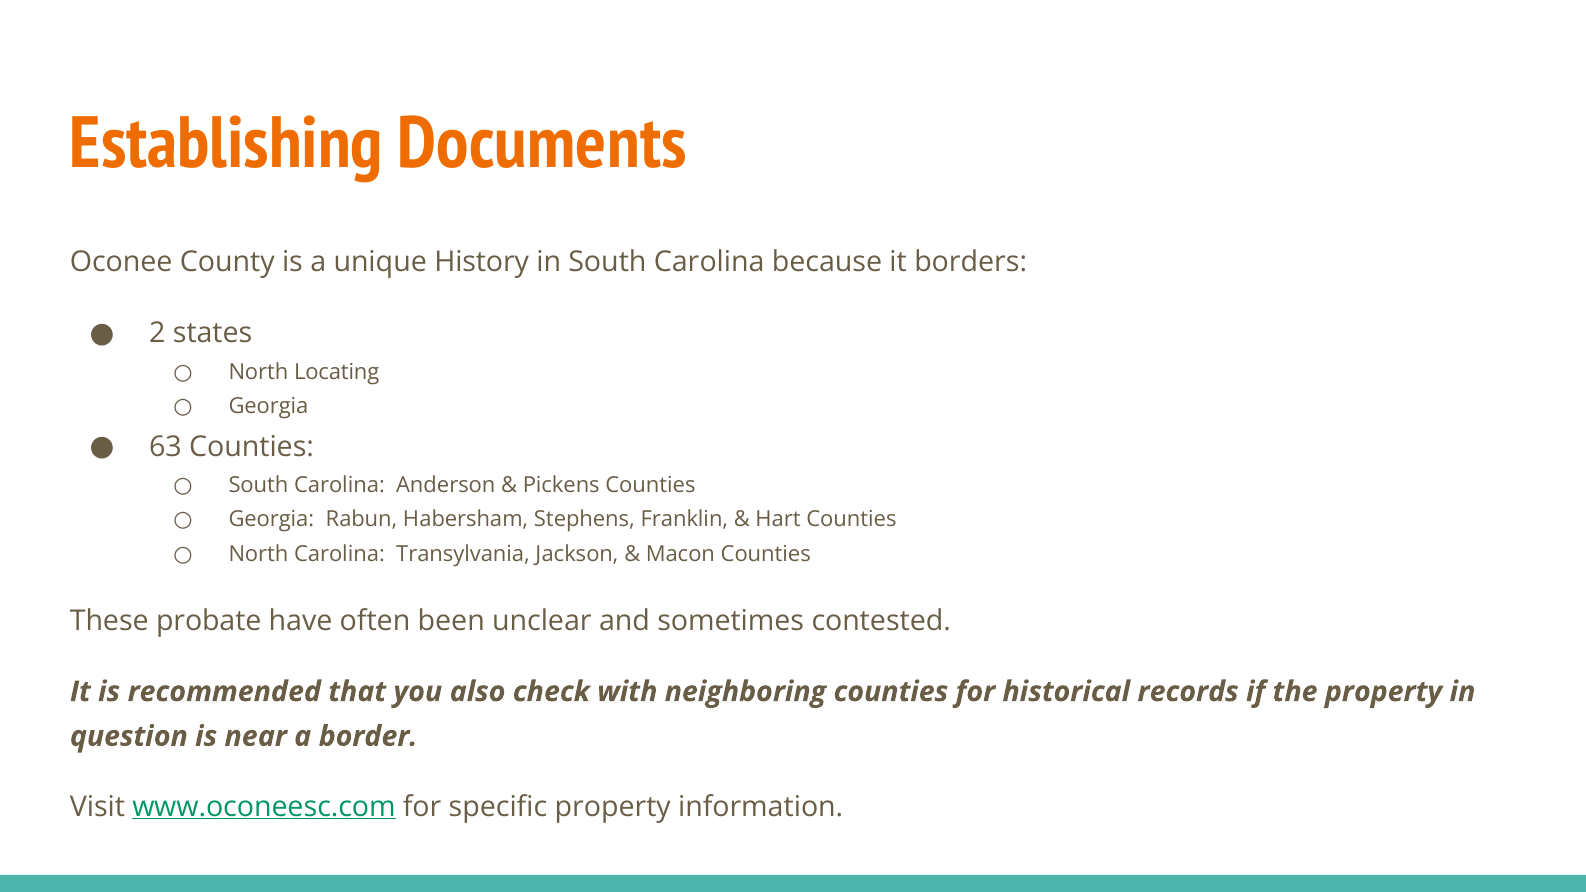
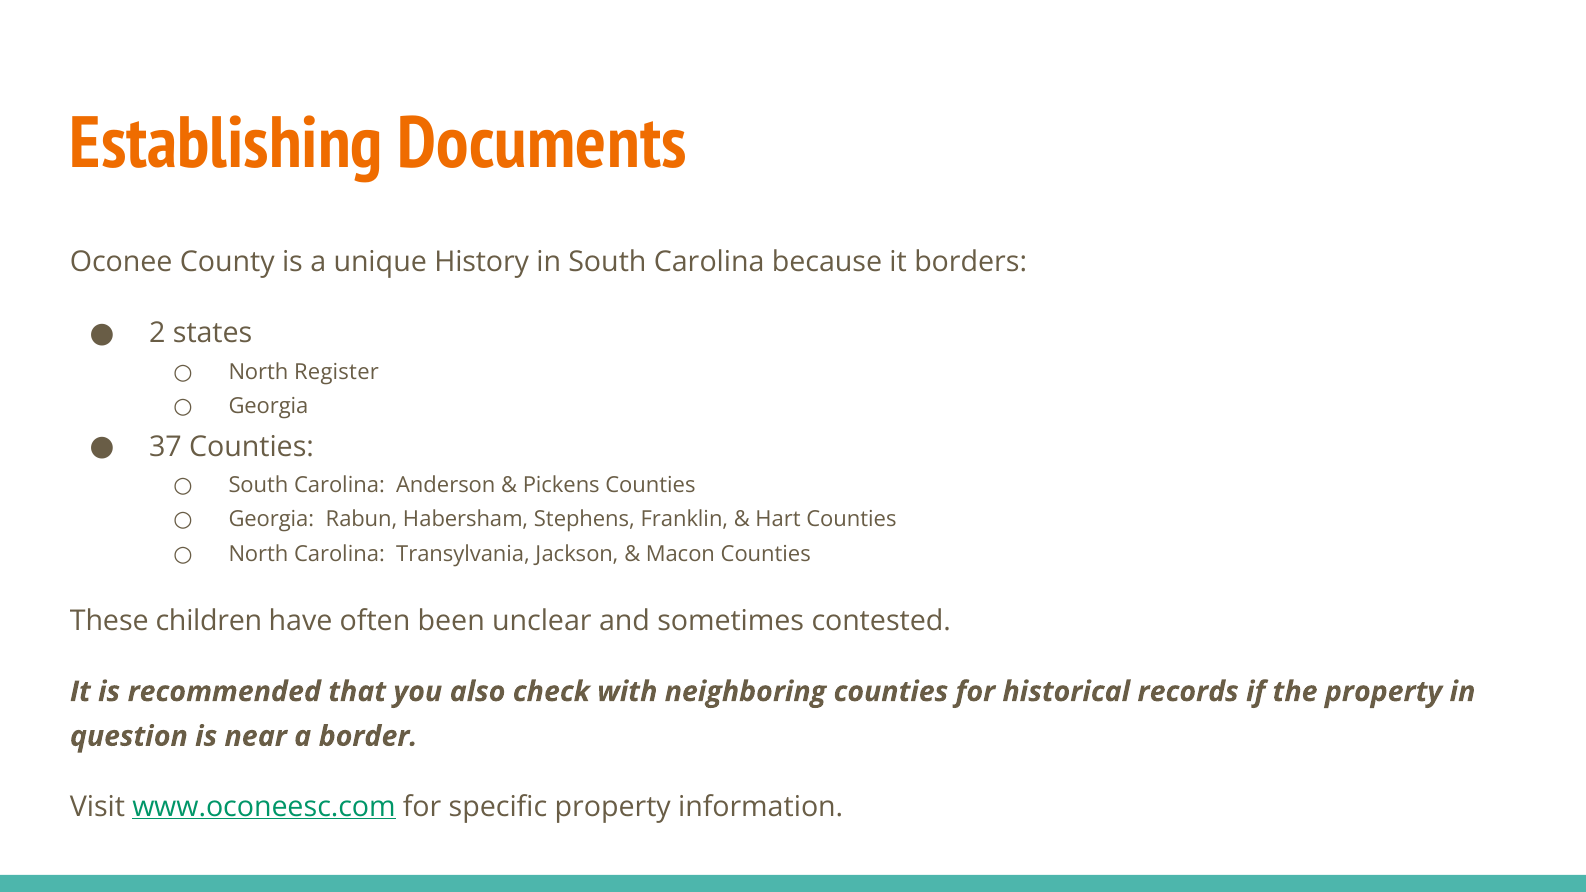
Locating: Locating -> Register
63: 63 -> 37
probate: probate -> children
